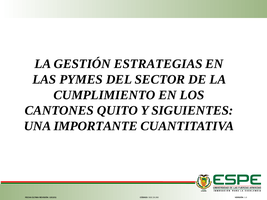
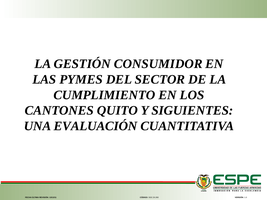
ESTRATEGIAS: ESTRATEGIAS -> CONSUMIDOR
IMPORTANTE: IMPORTANTE -> EVALUACIÓN
